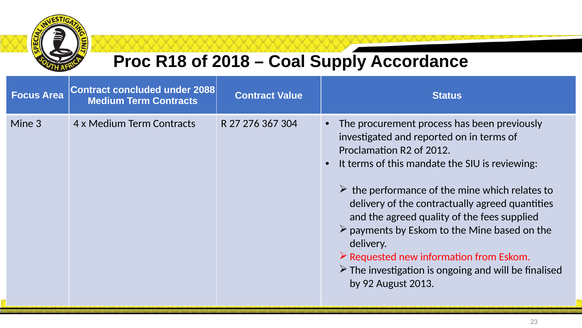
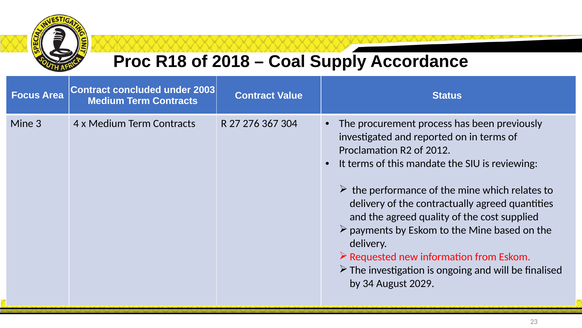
2088: 2088 -> 2003
fees: fees -> cost
92: 92 -> 34
2013: 2013 -> 2029
